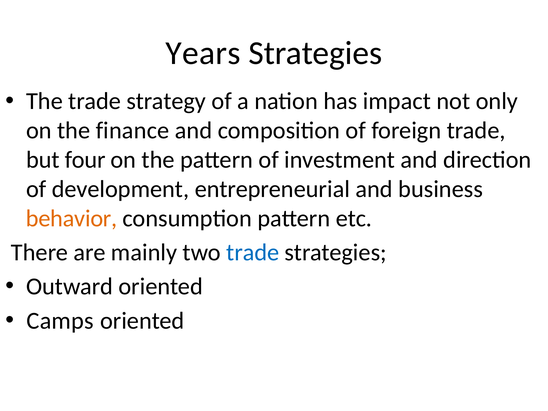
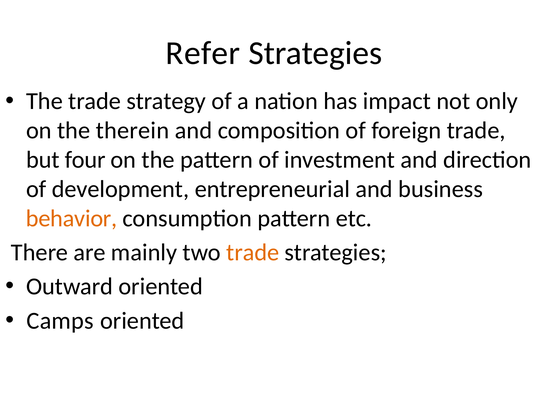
Years: Years -> Refer
finance: finance -> therein
trade at (253, 252) colour: blue -> orange
